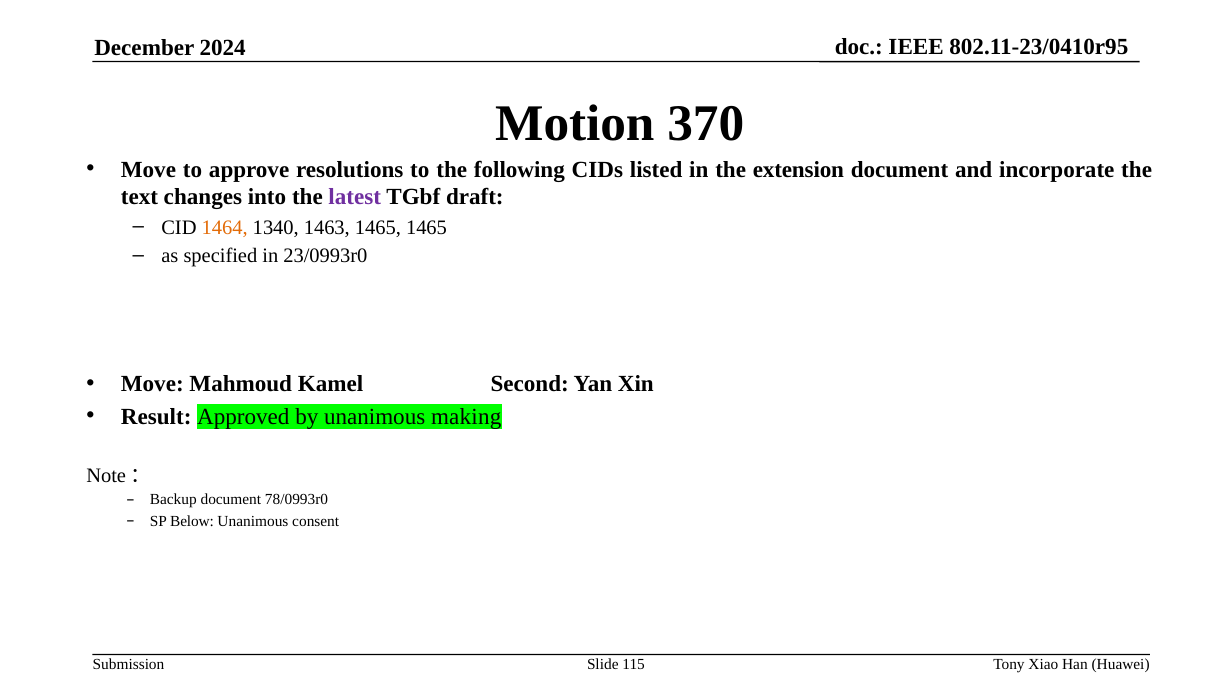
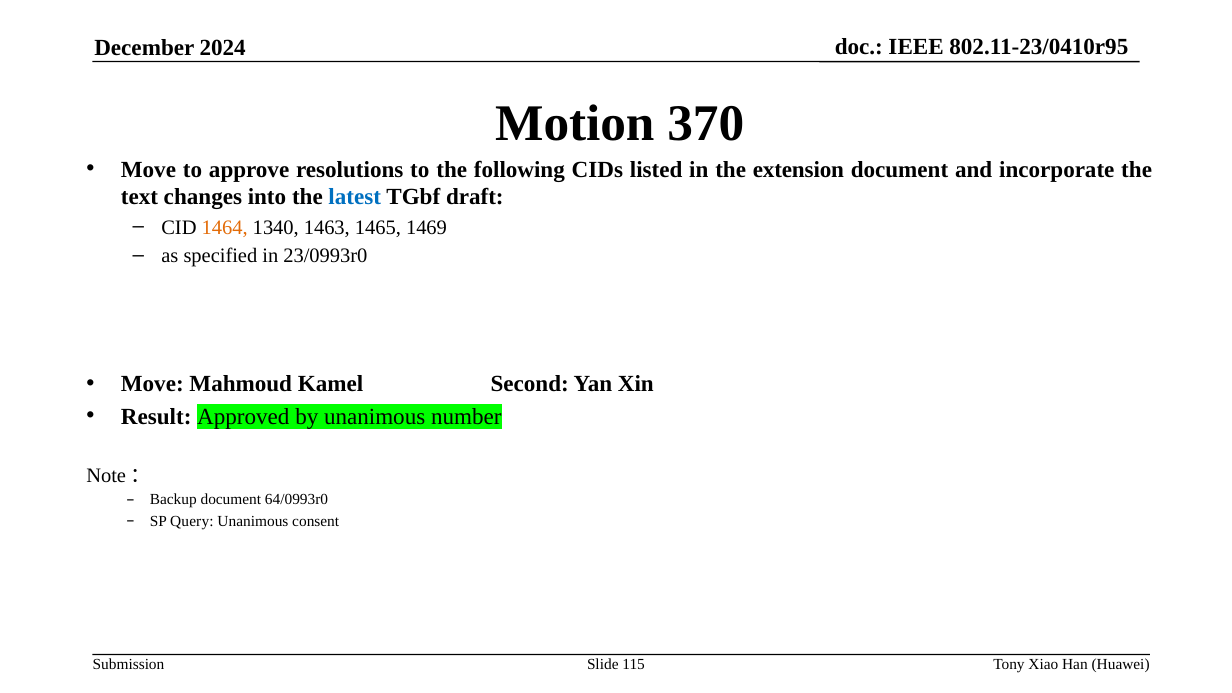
latest colour: purple -> blue
1465 1465: 1465 -> 1469
making: making -> number
78/0993r0: 78/0993r0 -> 64/0993r0
Below: Below -> Query
